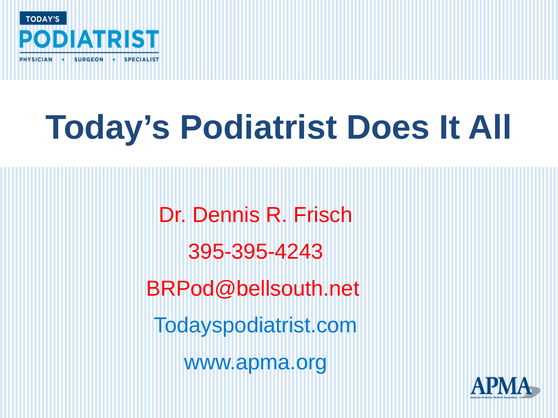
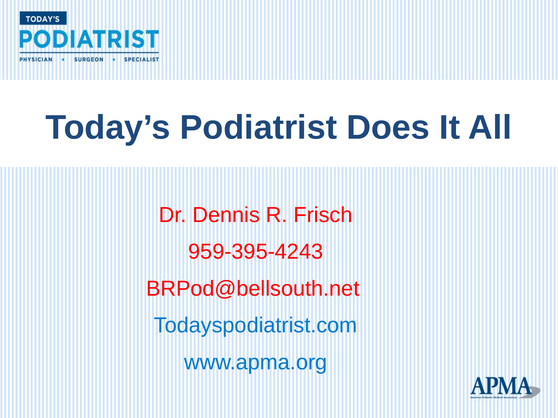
395-395-4243: 395-395-4243 -> 959-395-4243
